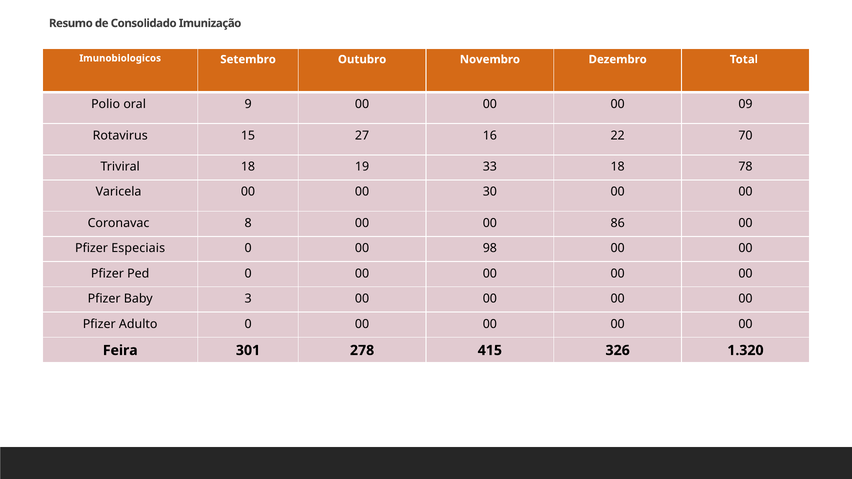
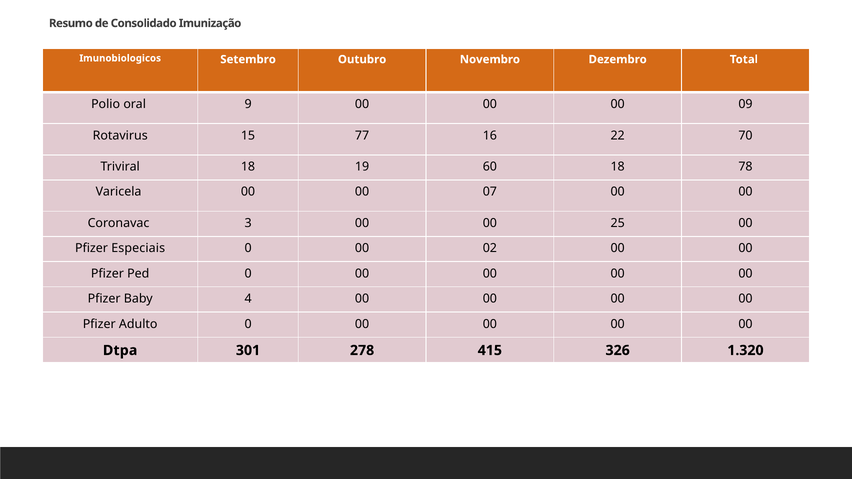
27: 27 -> 77
33: 33 -> 60
30: 30 -> 07
8: 8 -> 3
86: 86 -> 25
98: 98 -> 02
3: 3 -> 4
Feira: Feira -> Dtpa
